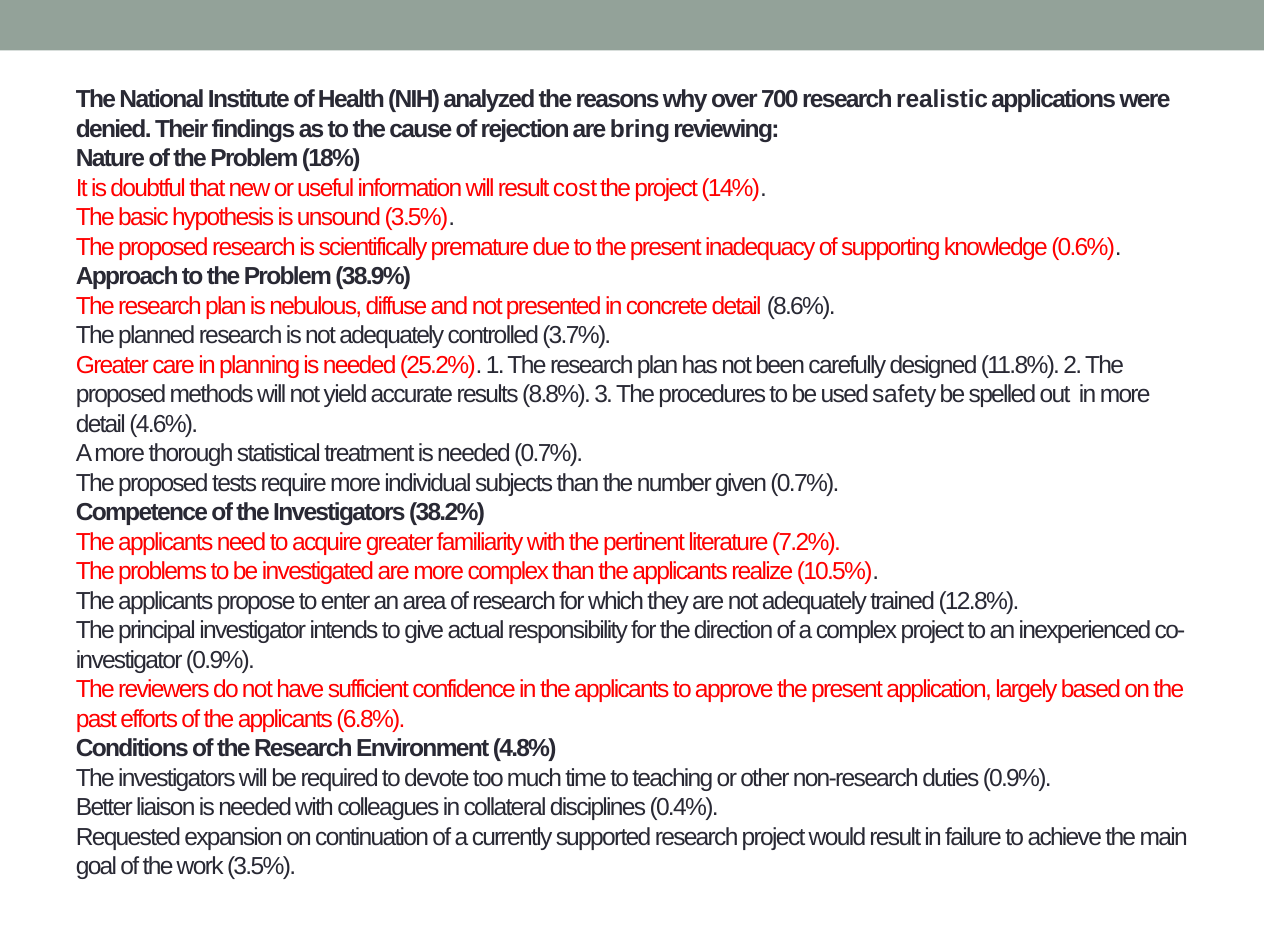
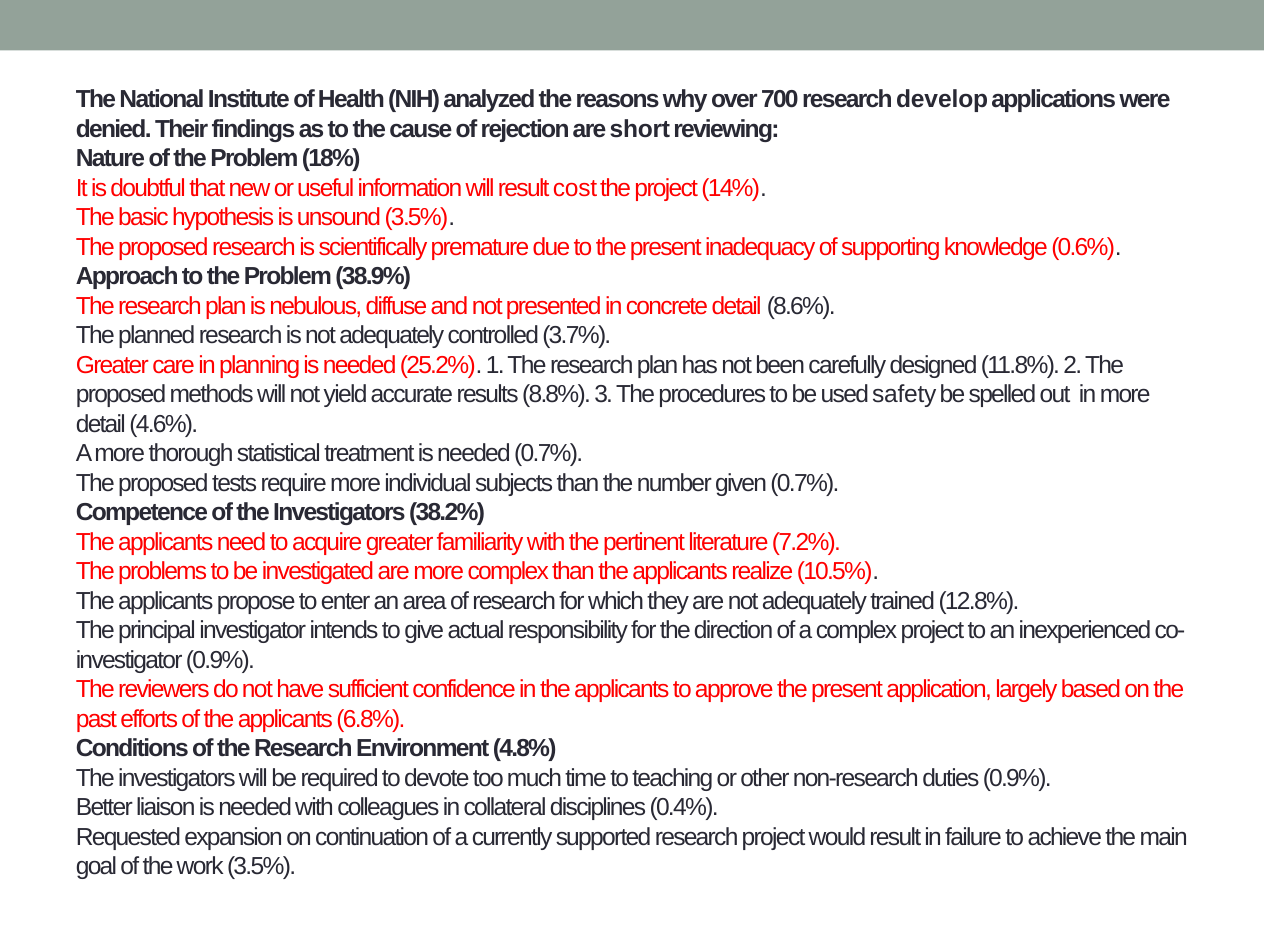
realistic: realistic -> develop
bring: bring -> short
